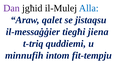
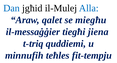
Dan colour: purple -> blue
jistaqsu: jistaqsu -> miegħu
intom: intom -> teħles
